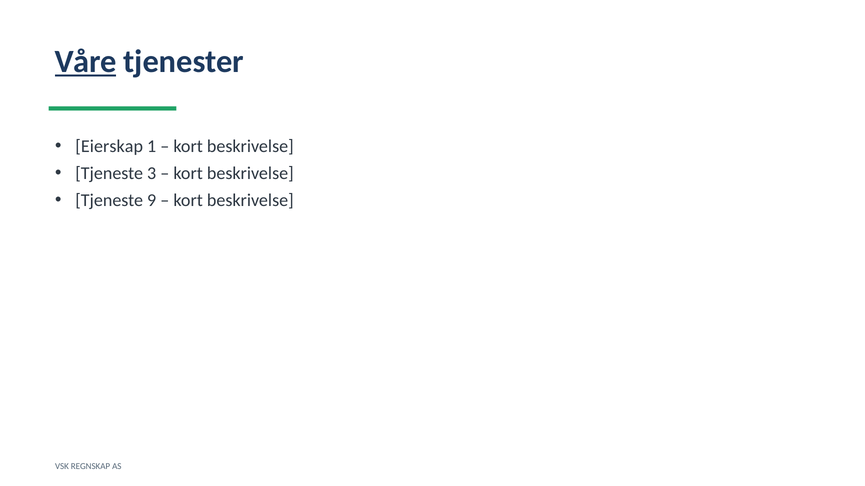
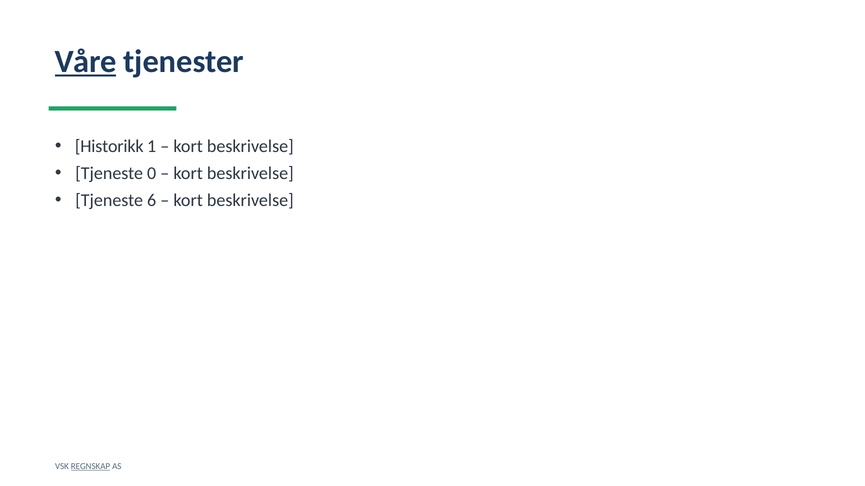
Eierskap: Eierskap -> Historikk
3: 3 -> 0
9: 9 -> 6
REGNSKAP underline: none -> present
